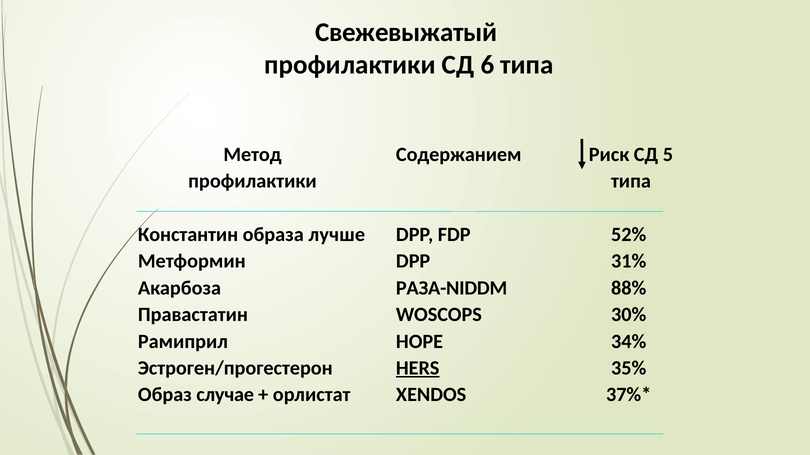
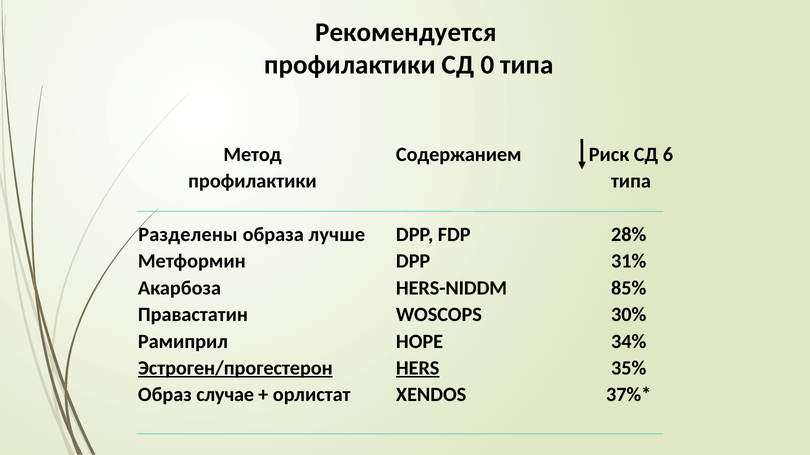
Свежевыжатый: Свежевыжатый -> Рекомендуется
6: 6 -> 0
5: 5 -> 6
Константин: Константин -> Разделены
52%: 52% -> 28%
РАЗА-NIDDM: РАЗА-NIDDM -> HERS-NIDDM
88%: 88% -> 85%
Эстроген/прогестерон underline: none -> present
